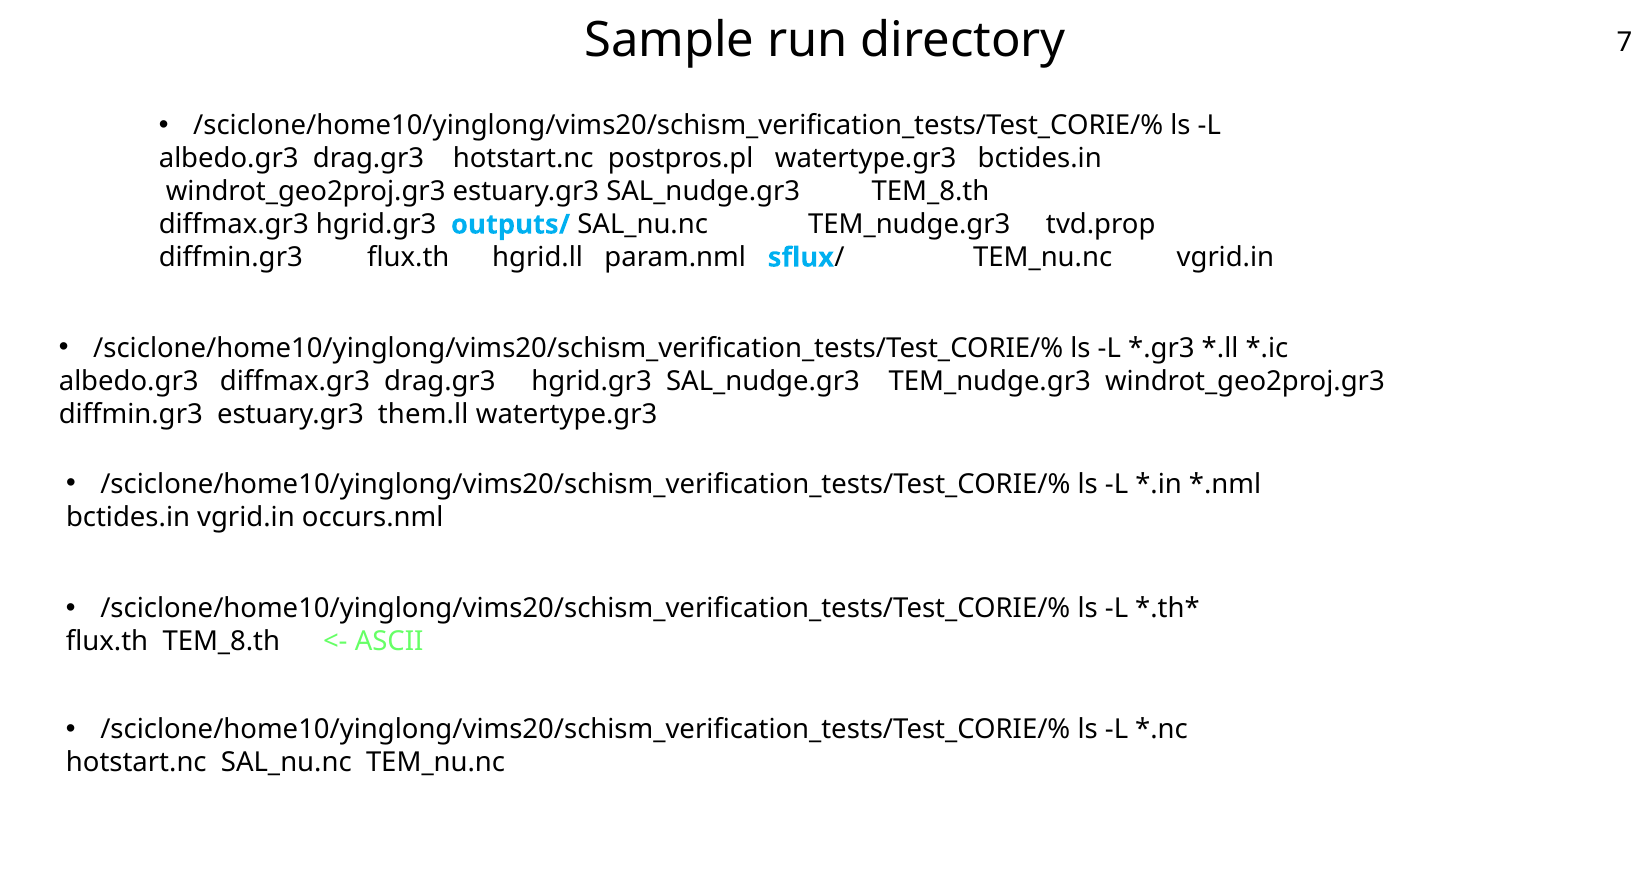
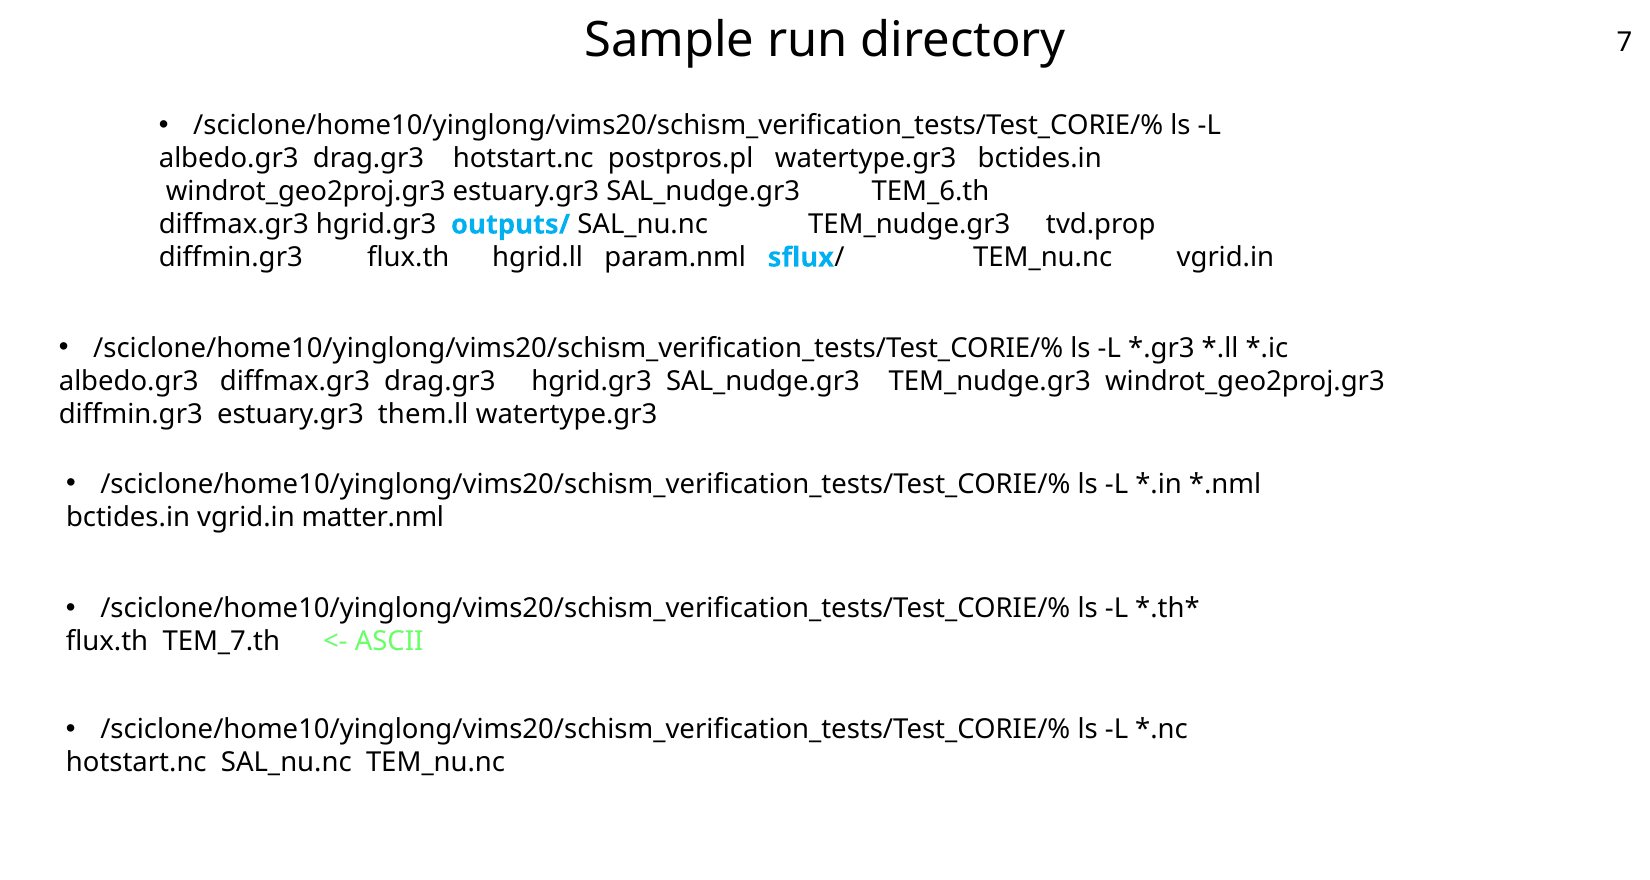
SAL_nudge.gr3 TEM_8.th: TEM_8.th -> TEM_6.th
occurs.nml: occurs.nml -> matter.nml
flux.th TEM_8.th: TEM_8.th -> TEM_7.th
